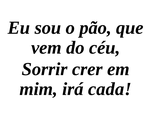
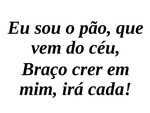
Sorrir: Sorrir -> Braço
